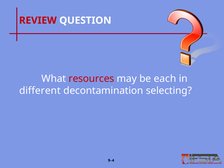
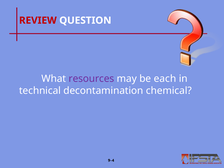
resources colour: red -> purple
different: different -> technical
selecting: selecting -> chemical
